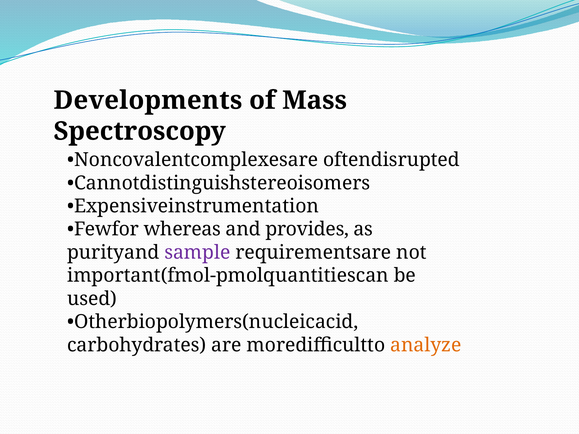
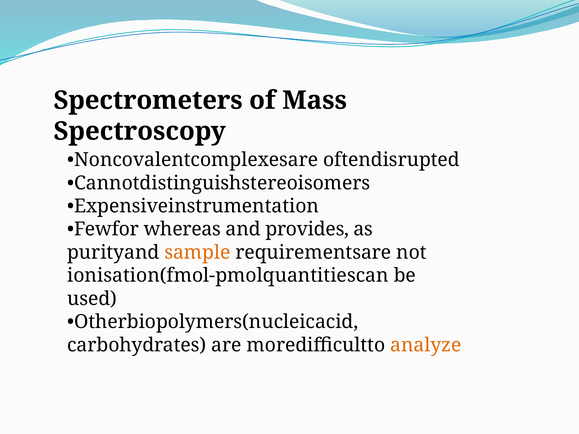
Developments: Developments -> Spectrometers
sample colour: purple -> orange
important(fmol-pmolquantitiescan: important(fmol-pmolquantitiescan -> ionisation(fmol-pmolquantitiescan
